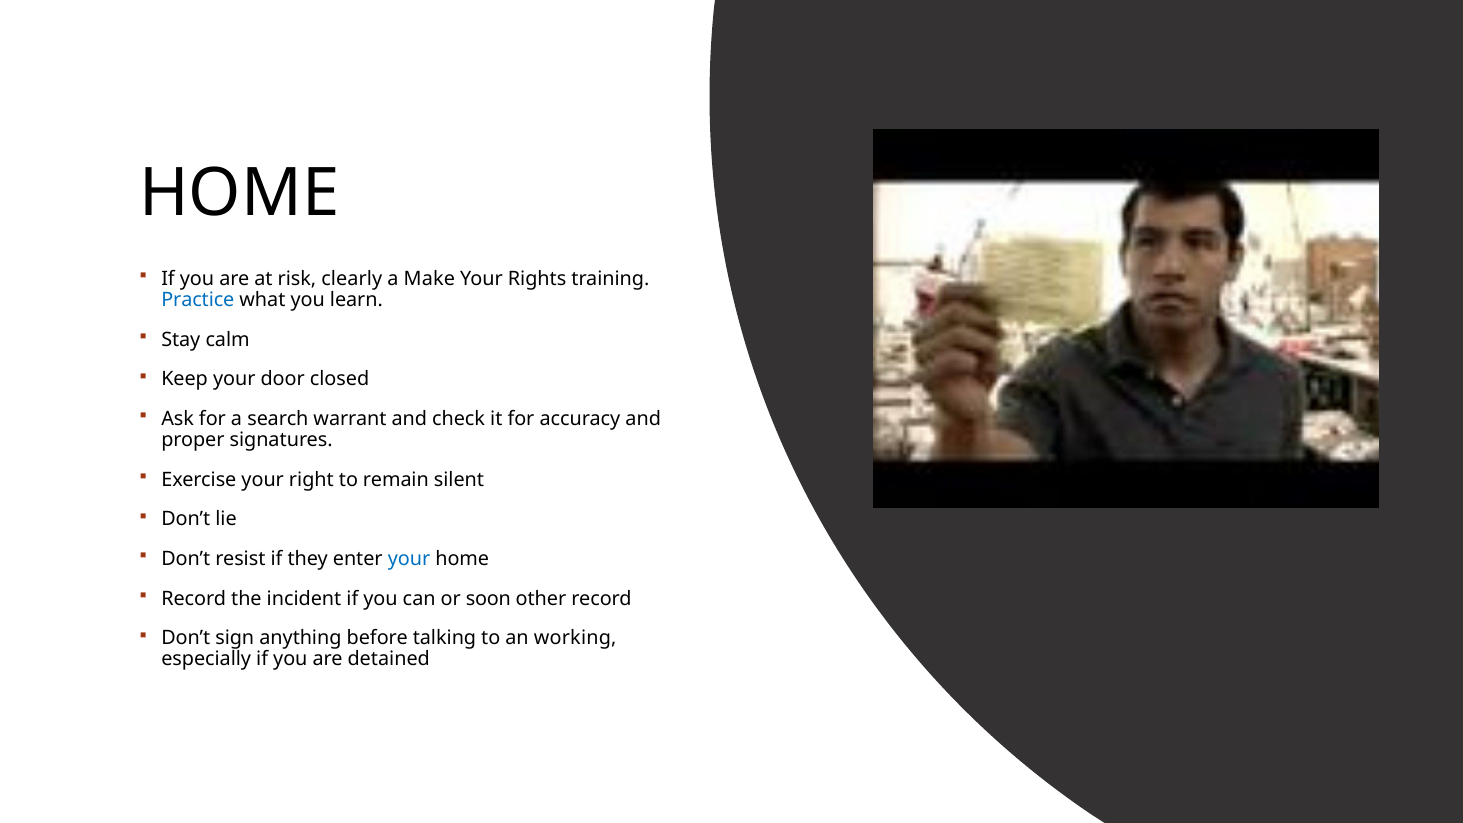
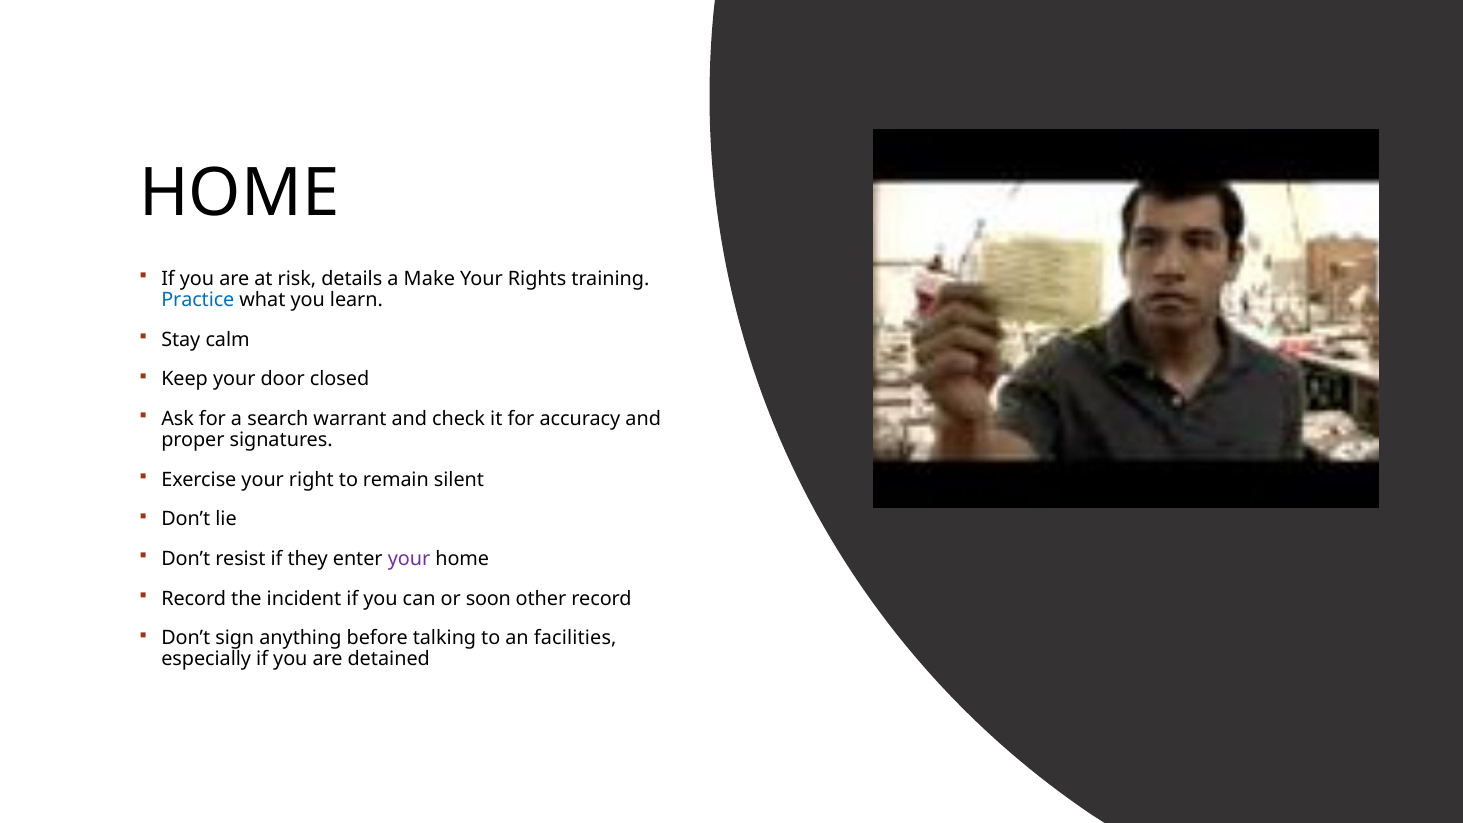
clearly: clearly -> details
your at (409, 559) colour: blue -> purple
working: working -> facilities
